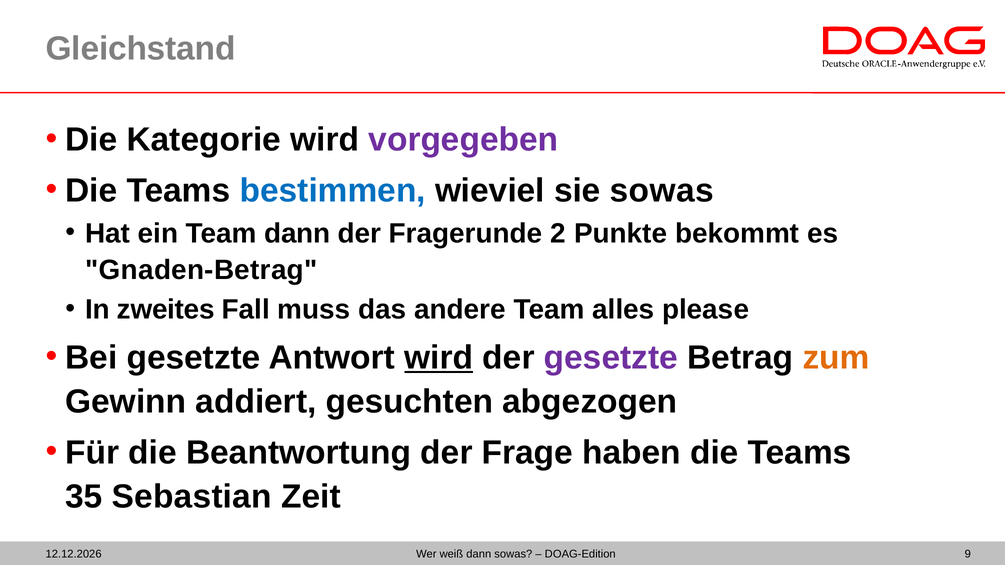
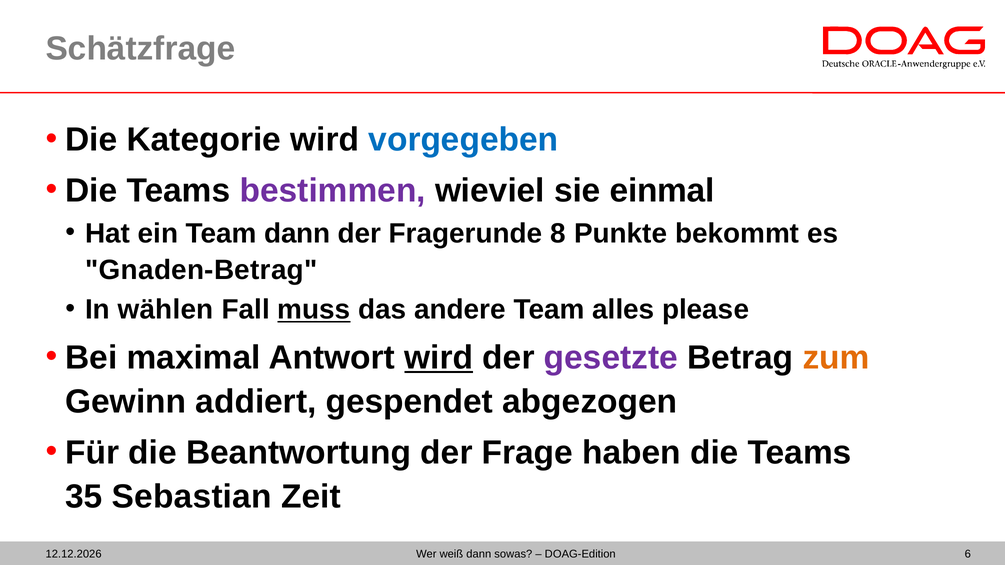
Gleichstand: Gleichstand -> Schätzfrage
vorgegeben colour: purple -> blue
bestimmen colour: blue -> purple
sie sowas: sowas -> einmal
2: 2 -> 8
zweites: zweites -> wählen
muss underline: none -> present
Bei gesetzte: gesetzte -> maximal
gesuchten: gesuchten -> gespendet
9: 9 -> 6
